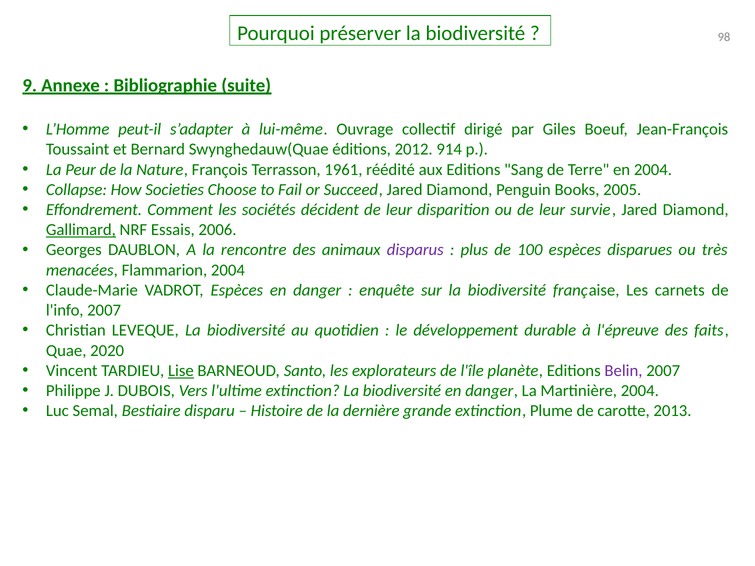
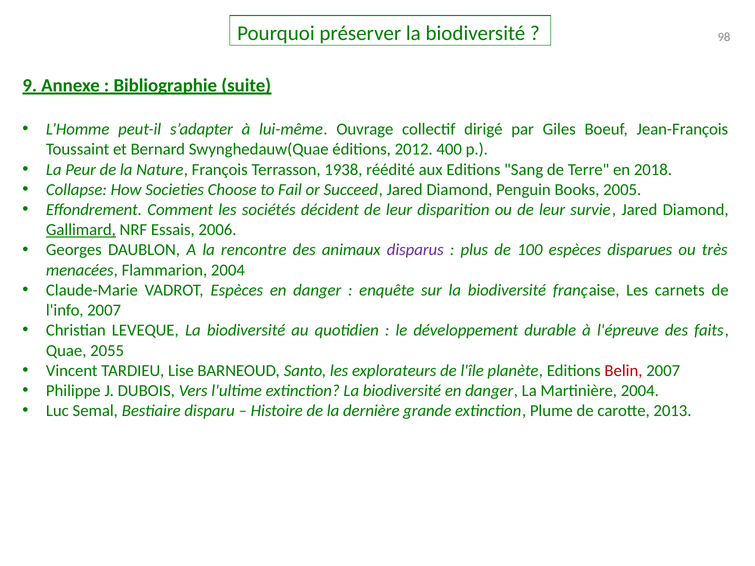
914: 914 -> 400
1961: 1961 -> 1938
en 2004: 2004 -> 2018
2020: 2020 -> 2055
Lise underline: present -> none
Belin colour: purple -> red
